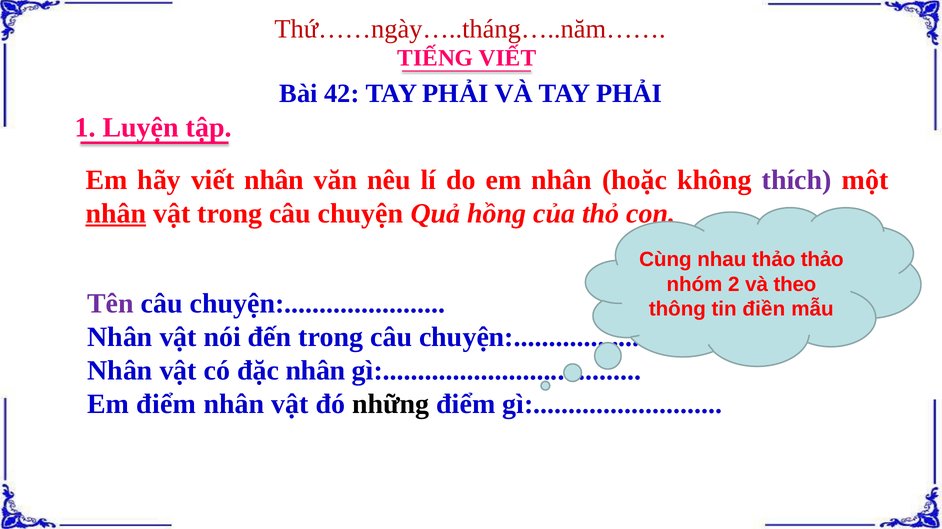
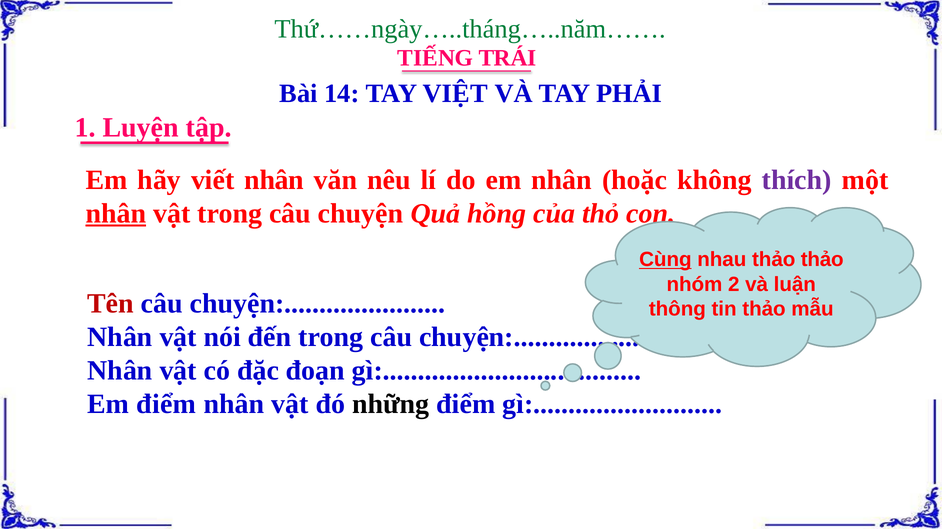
Thứ……ngày…..tháng…..năm…… colour: red -> green
TIẾNG VIẾT: VIẾT -> TRÁI
42: 42 -> 14
PHẢI at (455, 94): PHẢI -> VIỆT
Cùng underline: none -> present
theo: theo -> luận
Tên colour: purple -> red
tin điền: điền -> thảo
đặc nhân: nhân -> đoạn
